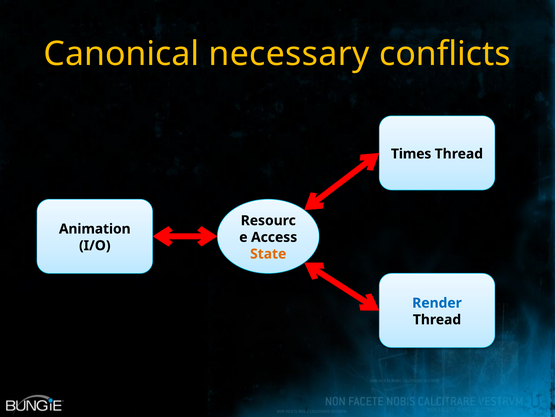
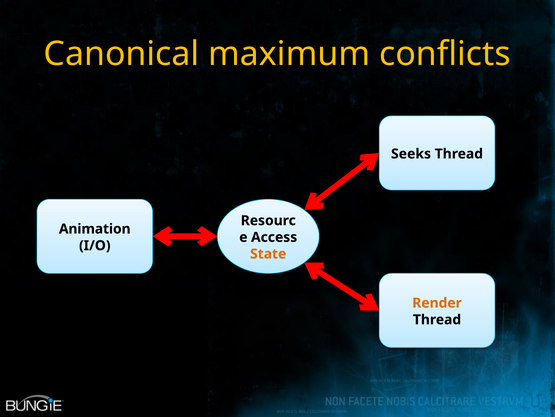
necessary: necessary -> maximum
Times: Times -> Seeks
Render colour: blue -> orange
